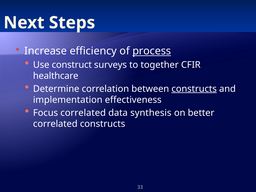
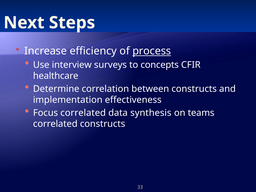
construct: construct -> interview
together: together -> concepts
constructs at (194, 89) underline: present -> none
better: better -> teams
